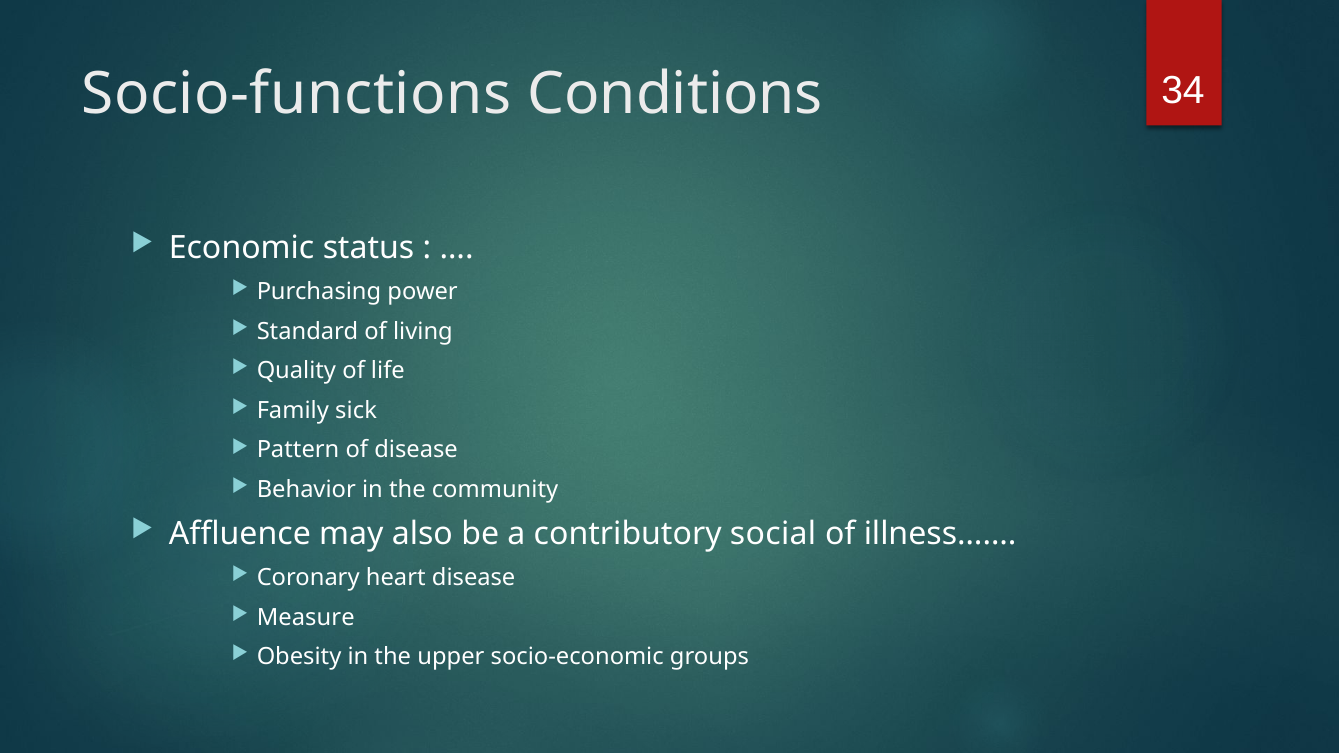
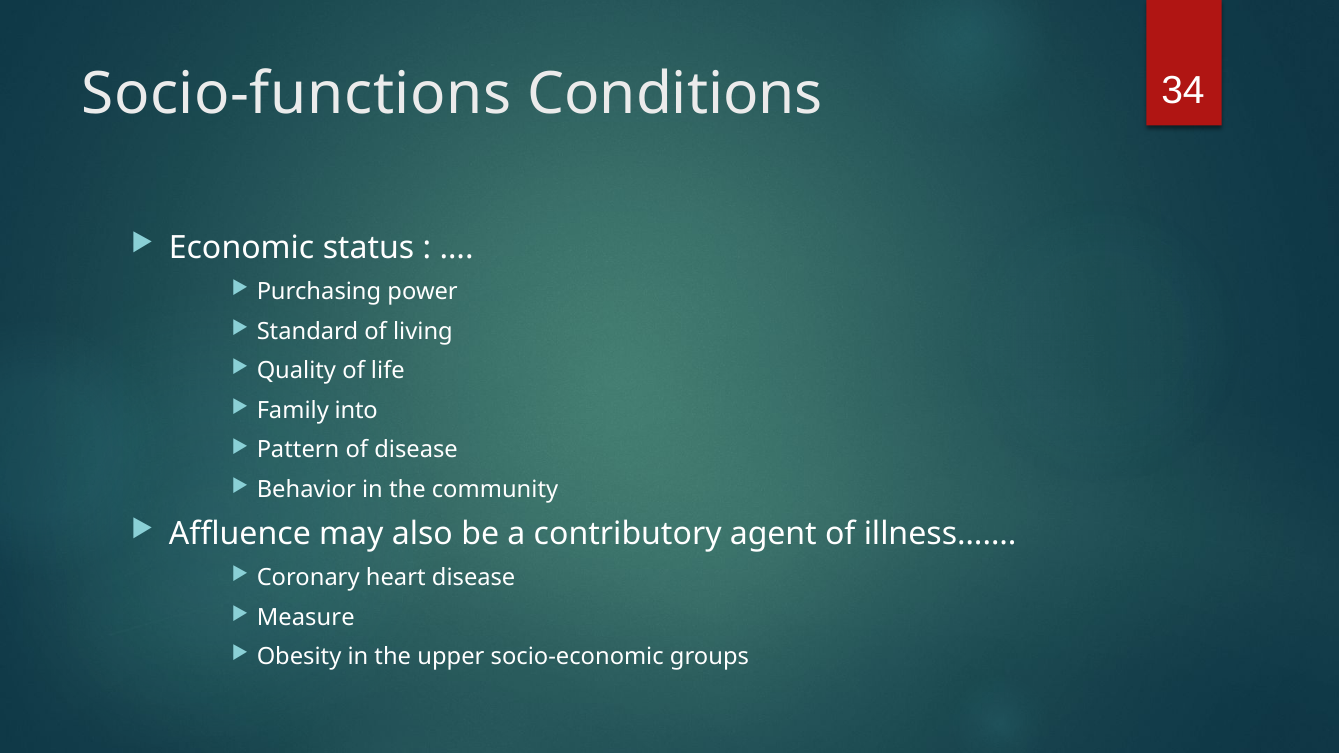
sick: sick -> into
social: social -> agent
